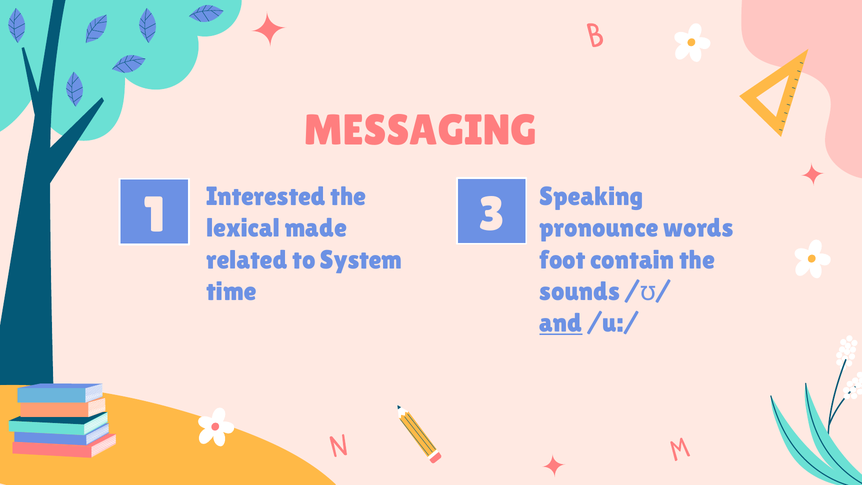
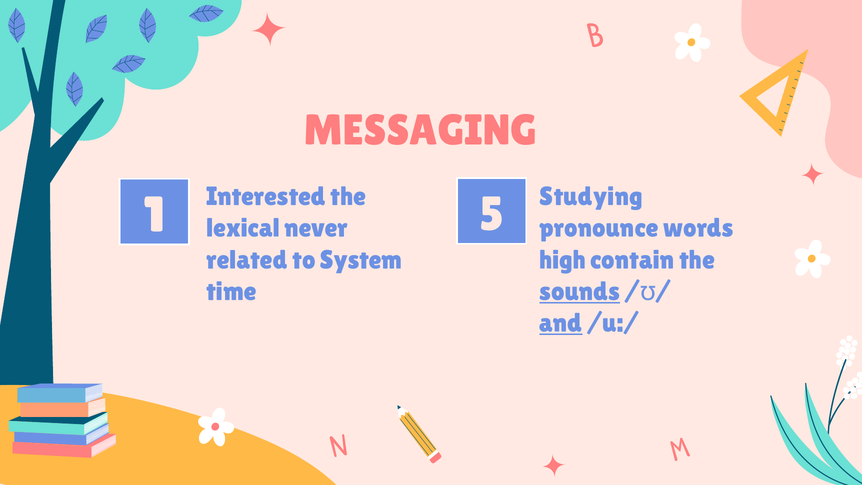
Speaking: Speaking -> Studying
3: 3 -> 5
made: made -> never
foot: foot -> high
sounds underline: none -> present
